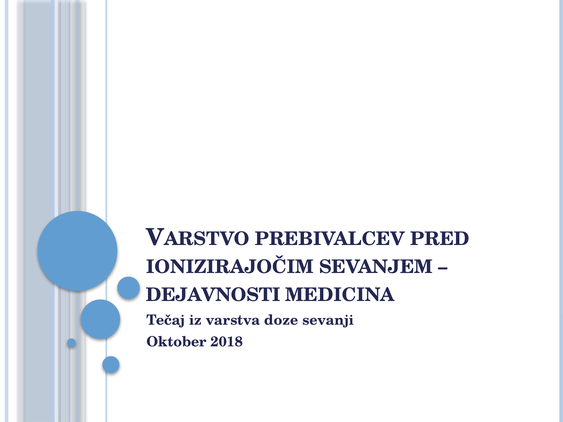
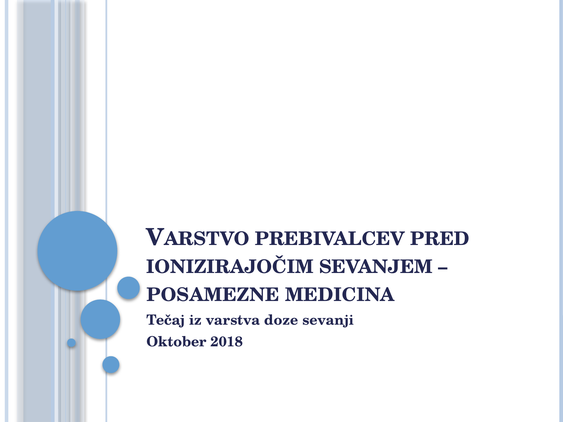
DEJAVNOSTI: DEJAVNOSTI -> POSAMEZNE
